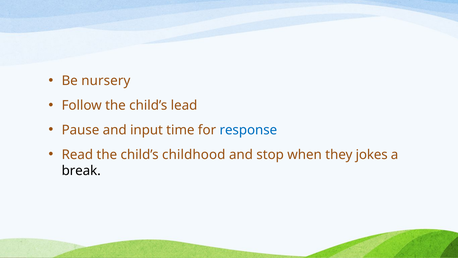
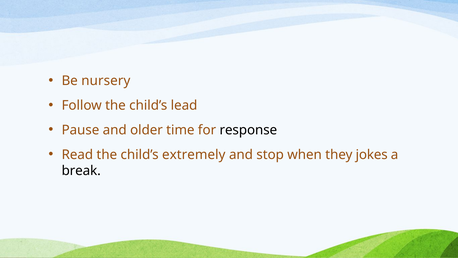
input: input -> older
response colour: blue -> black
childhood: childhood -> extremely
